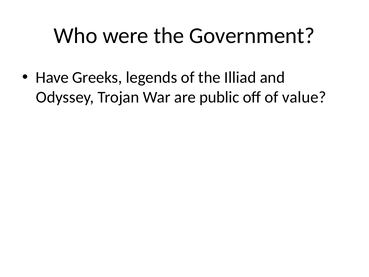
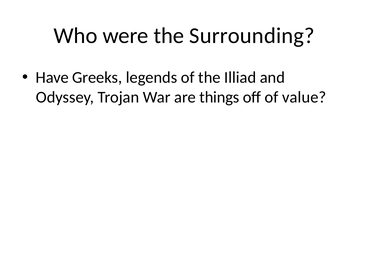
Government: Government -> Surrounding
public: public -> things
